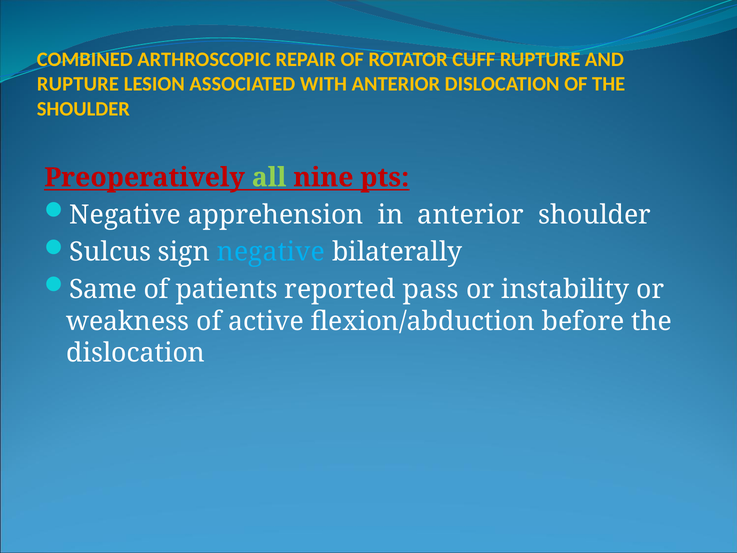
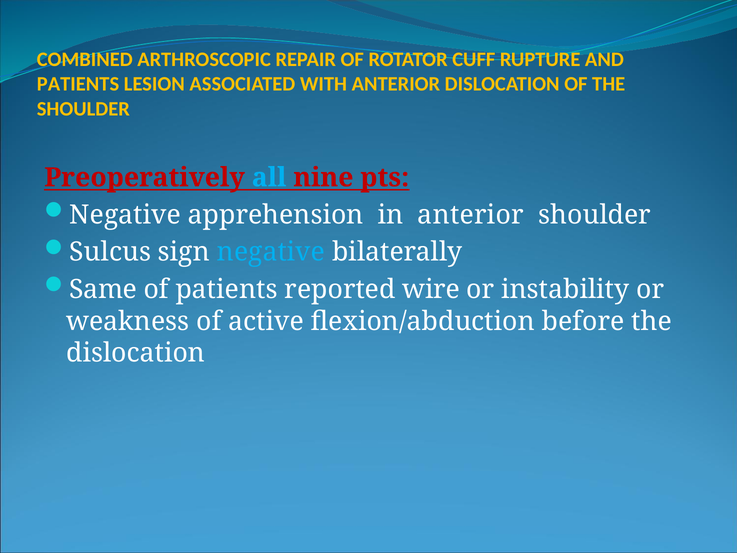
RUPTURE at (78, 84): RUPTURE -> PATIENTS
all colour: light green -> light blue
pass: pass -> wire
